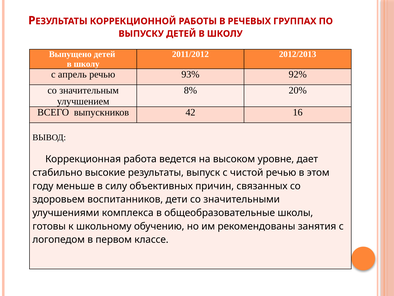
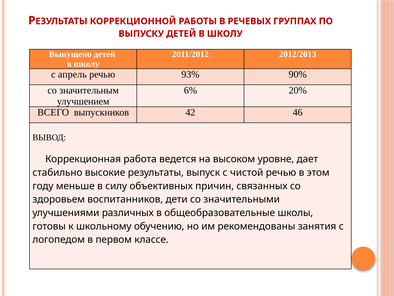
92%: 92% -> 90%
8%: 8% -> 6%
16: 16 -> 46
комплекса: комплекса -> различных
